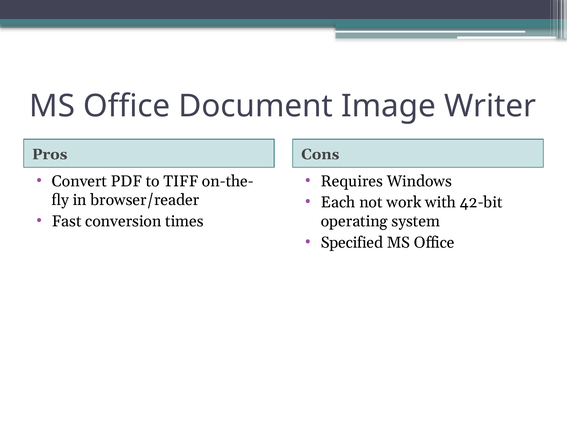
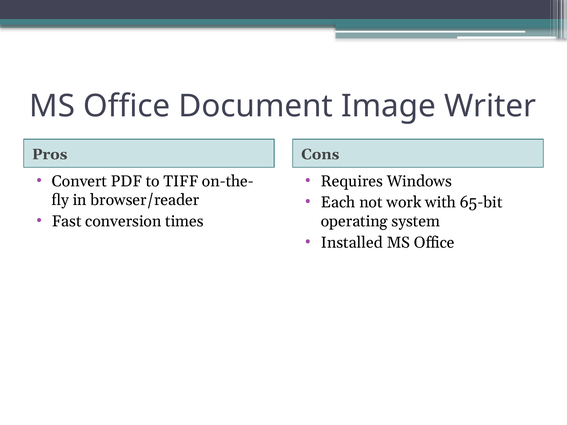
42-bit: 42-bit -> 65-bit
Specified: Specified -> Installed
